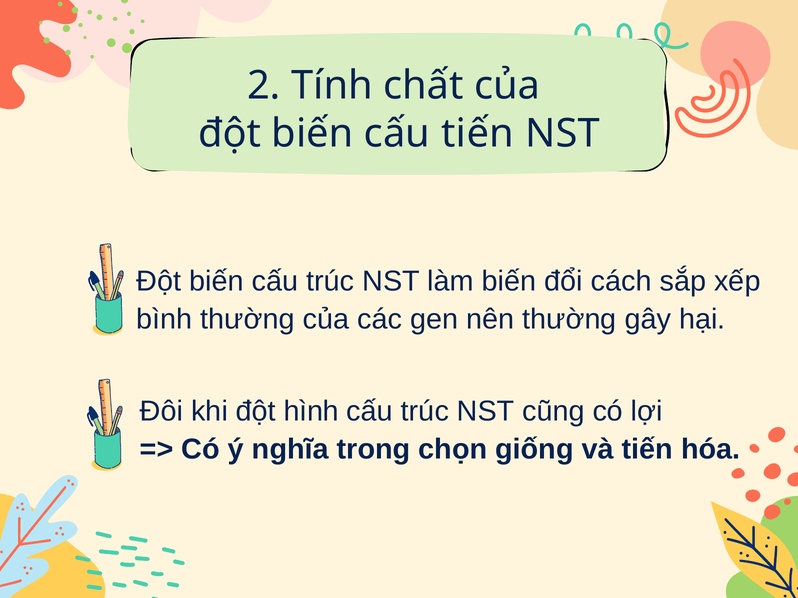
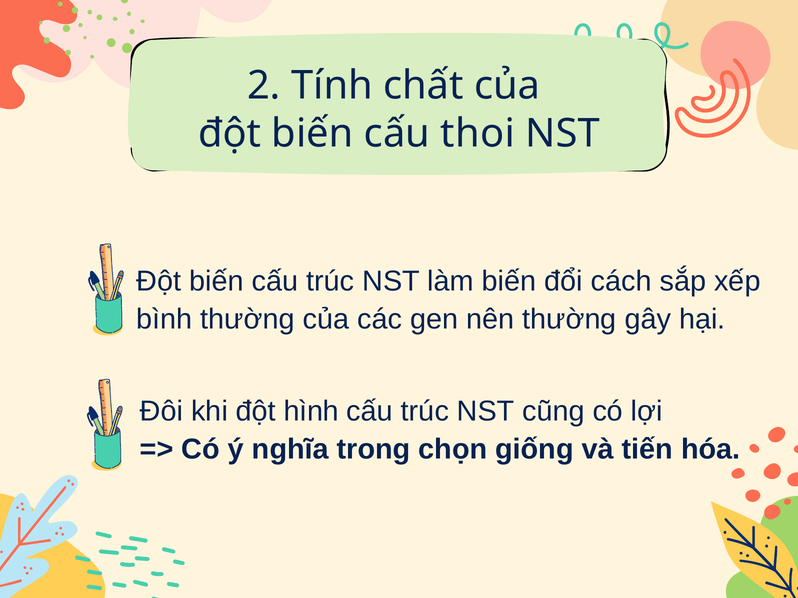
cấu tiến: tiến -> thoi
